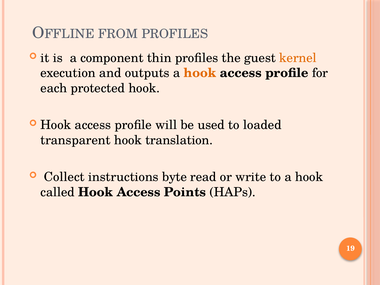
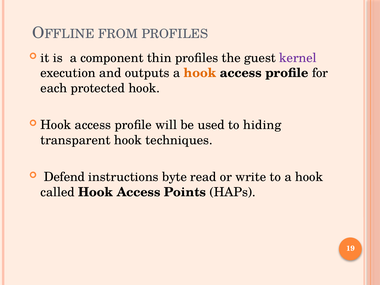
kernel colour: orange -> purple
loaded: loaded -> hiding
translation: translation -> techniques
Collect: Collect -> Defend
